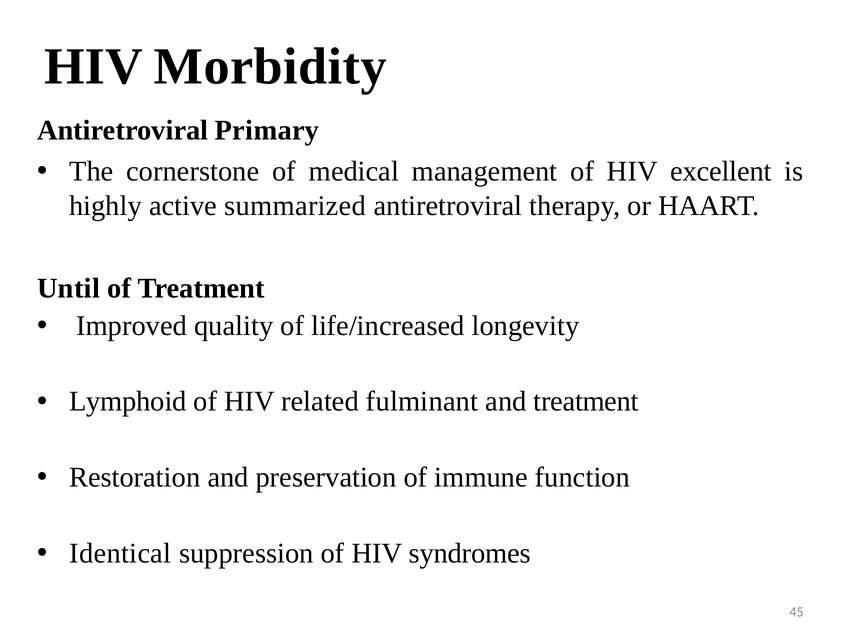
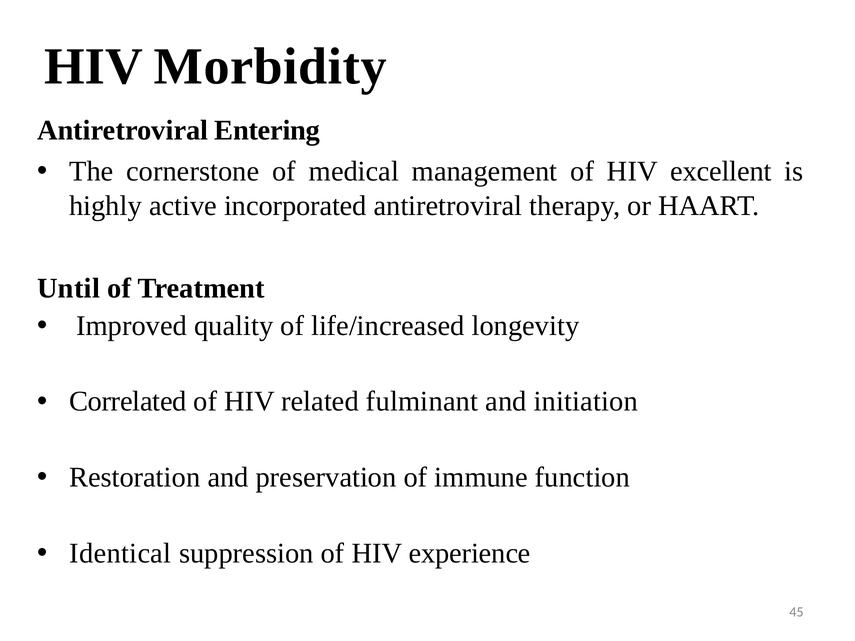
Primary: Primary -> Entering
summarized: summarized -> incorporated
Lymphoid: Lymphoid -> Correlated
and treatment: treatment -> initiation
syndromes: syndromes -> experience
